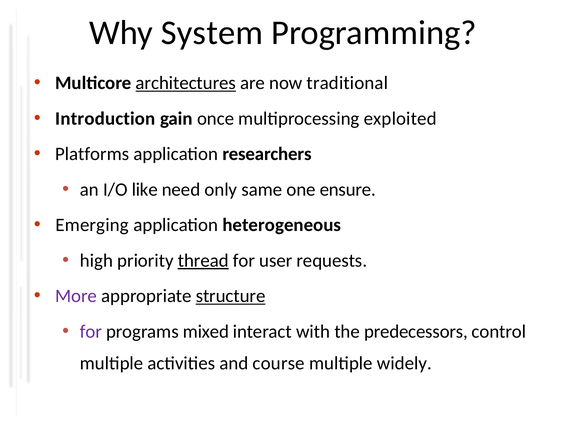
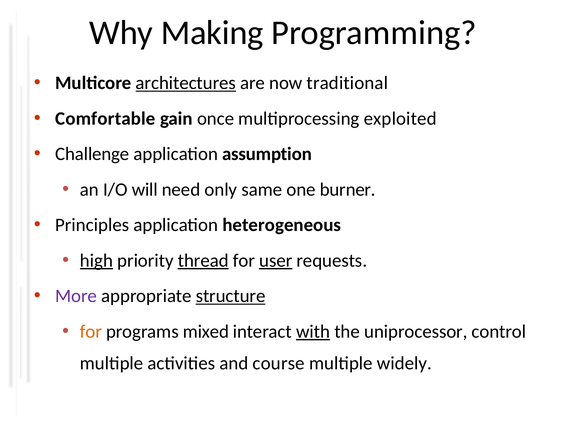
System: System -> Making
Introduction: Introduction -> Comfortable
Platforms: Platforms -> Challenge
researchers: researchers -> assumption
like: like -> will
ensure: ensure -> burner
Emerging: Emerging -> Principles
high underline: none -> present
user underline: none -> present
for at (91, 331) colour: purple -> orange
with underline: none -> present
predecessors: predecessors -> uniprocessor
